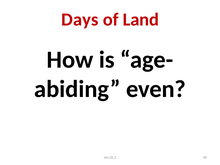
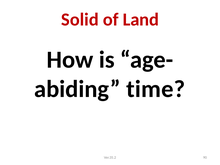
Days: Days -> Solid
even: even -> time
